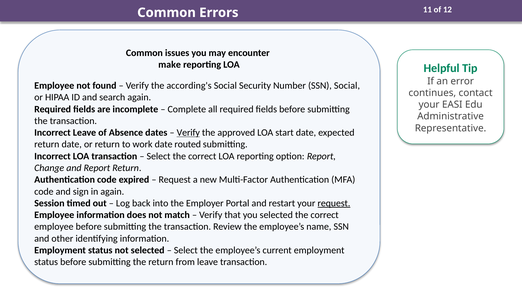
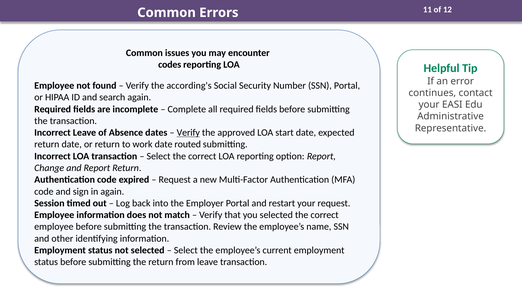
make: make -> codes
SSN Social: Social -> Portal
request at (334, 203) underline: present -> none
